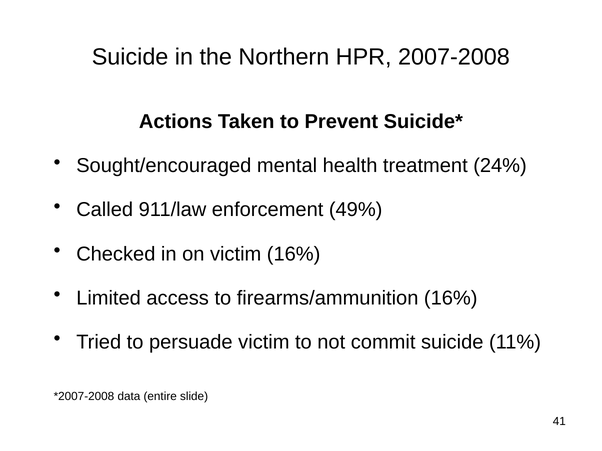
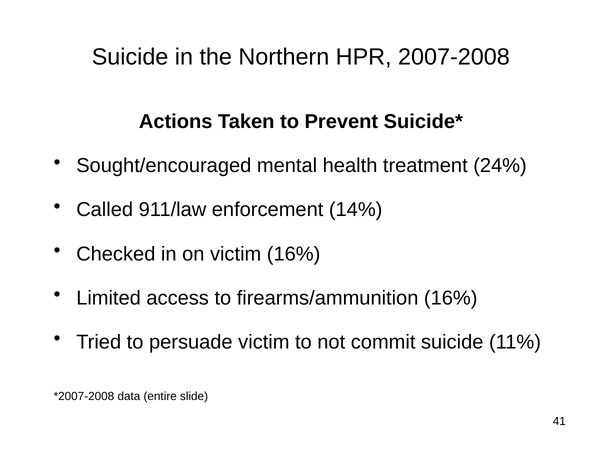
49%: 49% -> 14%
